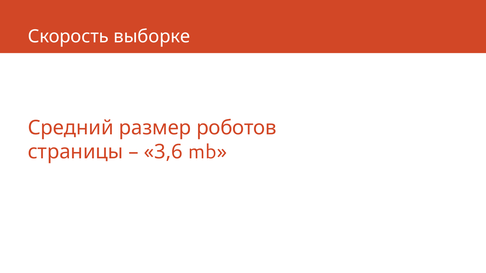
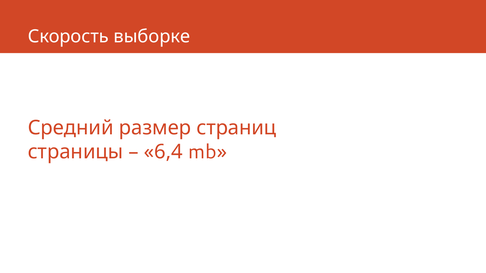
роботов: роботов -> страниц
3,6: 3,6 -> 6,4
